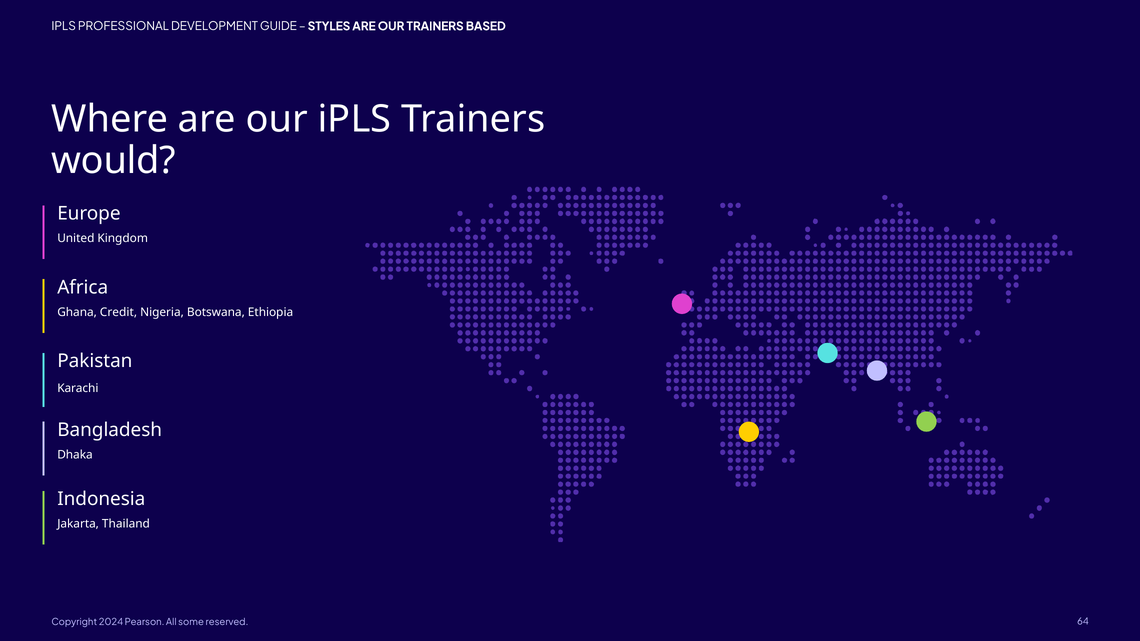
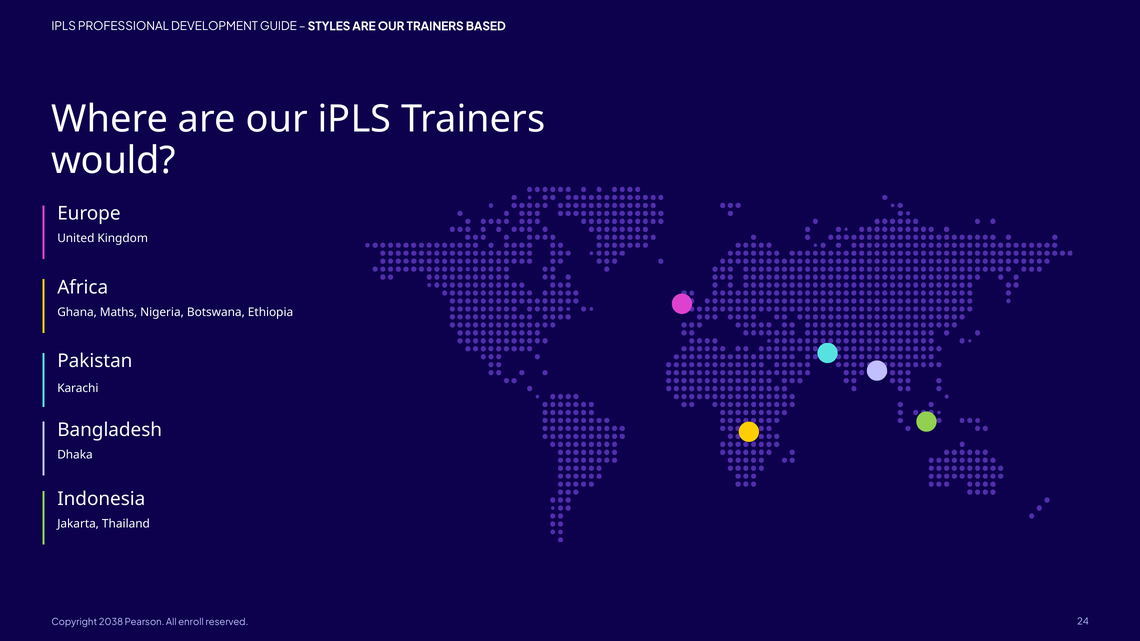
Credit: Credit -> Maths
2024: 2024 -> 2038
some: some -> enroll
64: 64 -> 24
